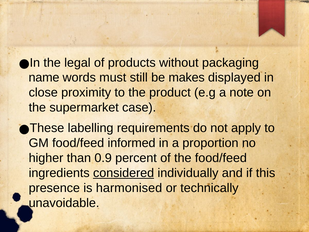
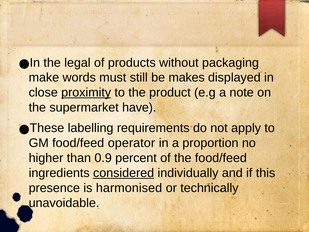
name: name -> make
proximity underline: none -> present
case: case -> have
informed: informed -> operator
